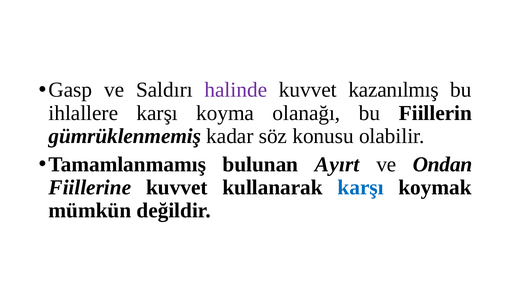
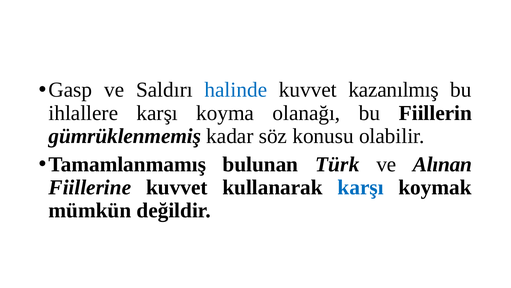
halinde colour: purple -> blue
Ayırt: Ayırt -> Türk
Ondan: Ondan -> Alınan
